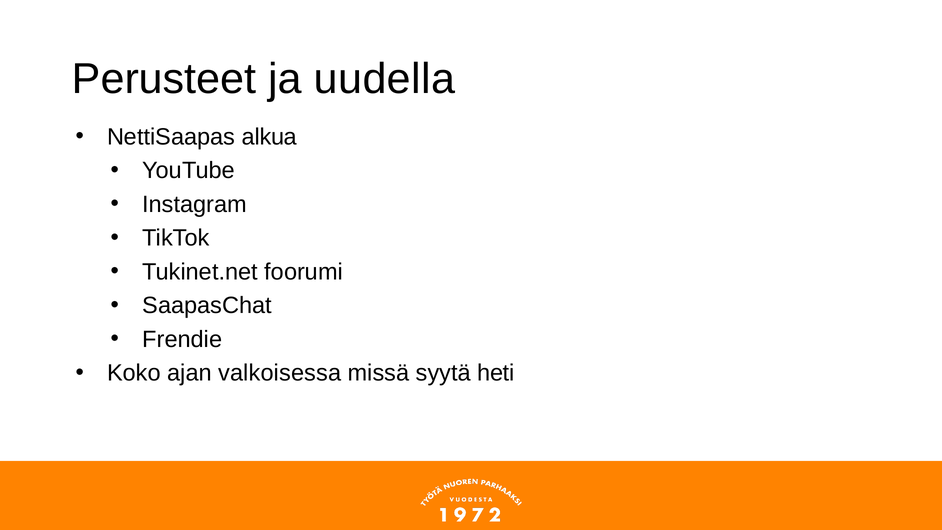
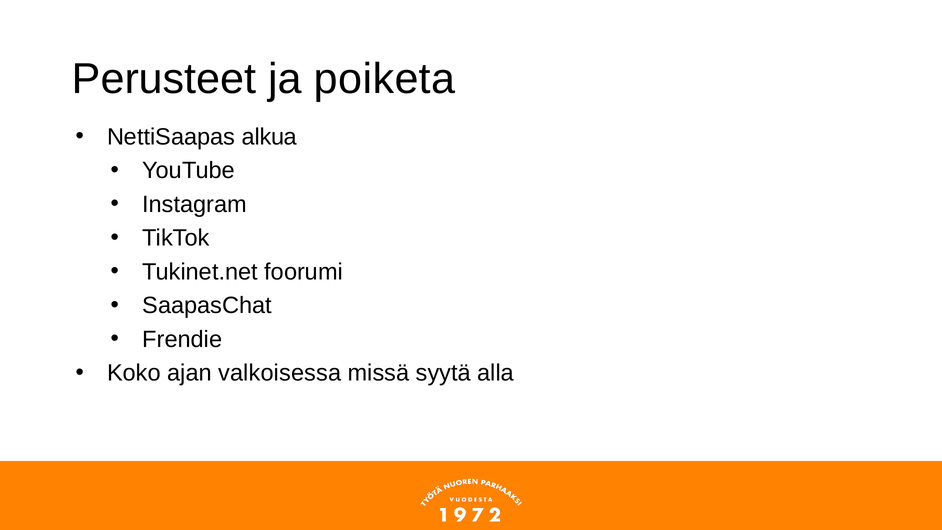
uudella: uudella -> poiketa
heti: heti -> alla
